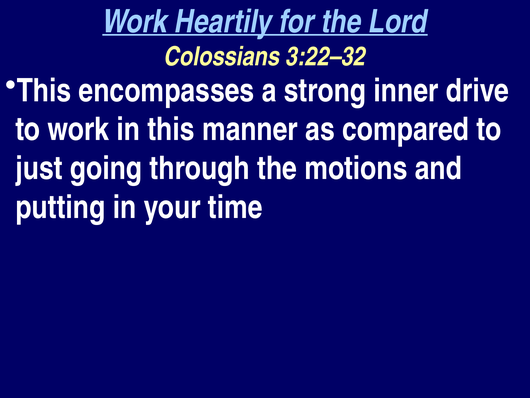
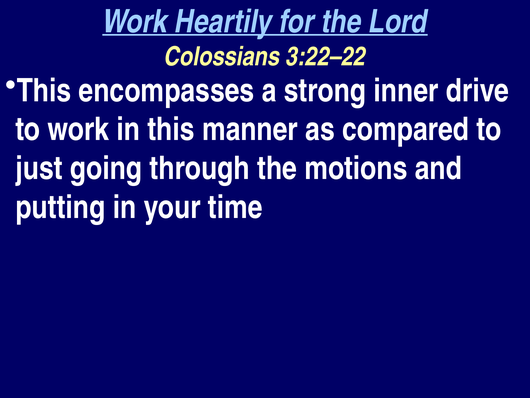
3:22–32: 3:22–32 -> 3:22–22
